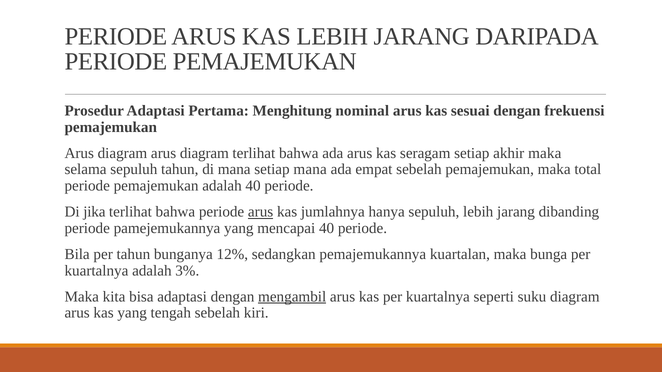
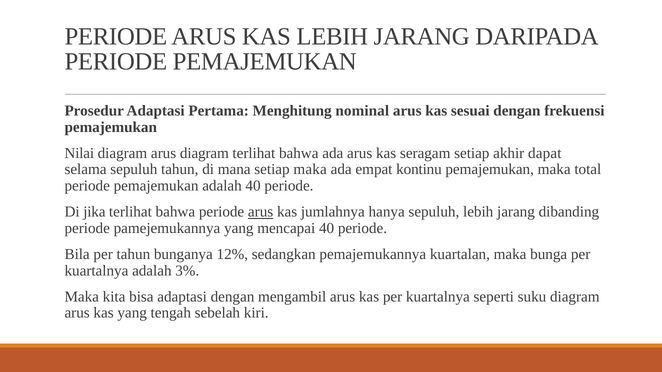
Arus at (79, 153): Arus -> Nilai
akhir maka: maka -> dapat
setiap mana: mana -> maka
empat sebelah: sebelah -> kontinu
mengambil underline: present -> none
